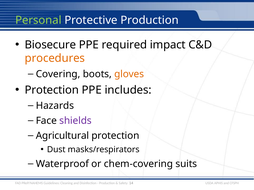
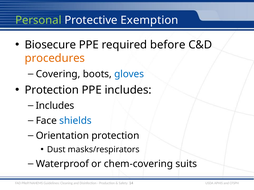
Protective Production: Production -> Exemption
impact: impact -> before
gloves colour: orange -> blue
Hazards at (55, 106): Hazards -> Includes
shields colour: purple -> blue
Agricultural: Agricultural -> Orientation
